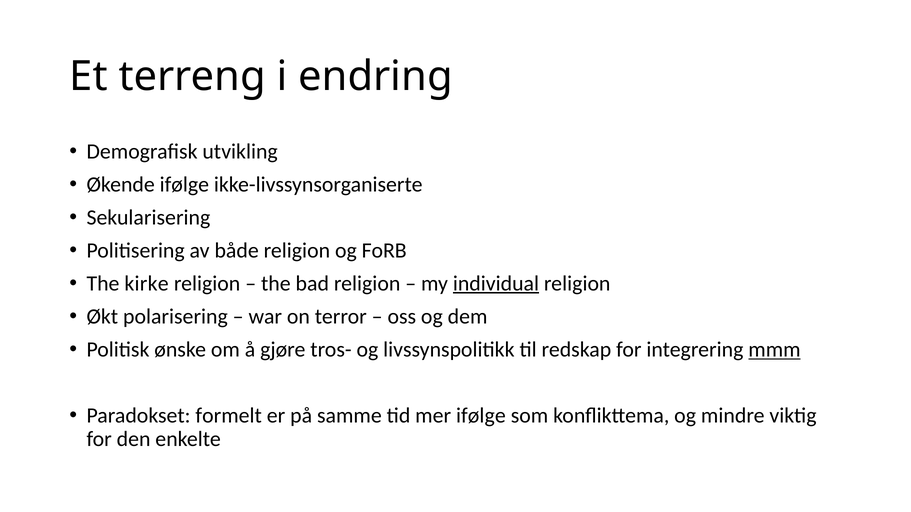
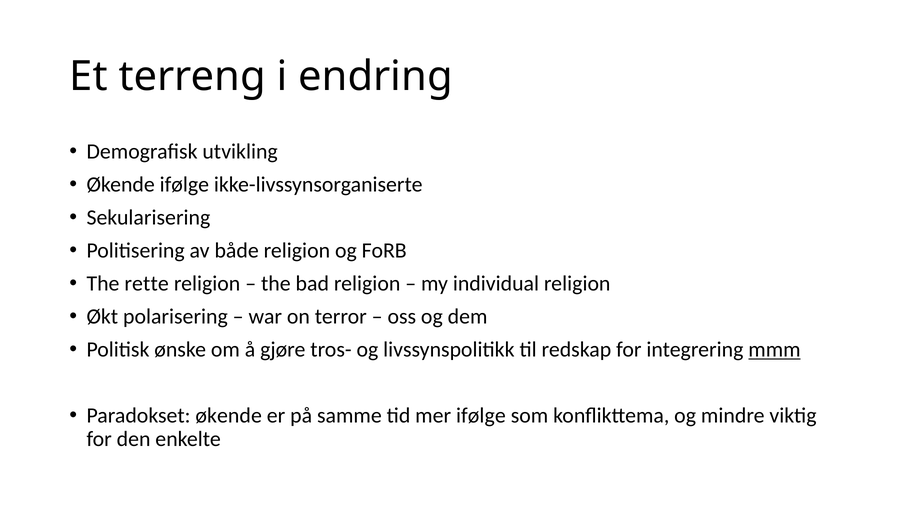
kirke: kirke -> rette
individual underline: present -> none
Paradokset formelt: formelt -> økende
